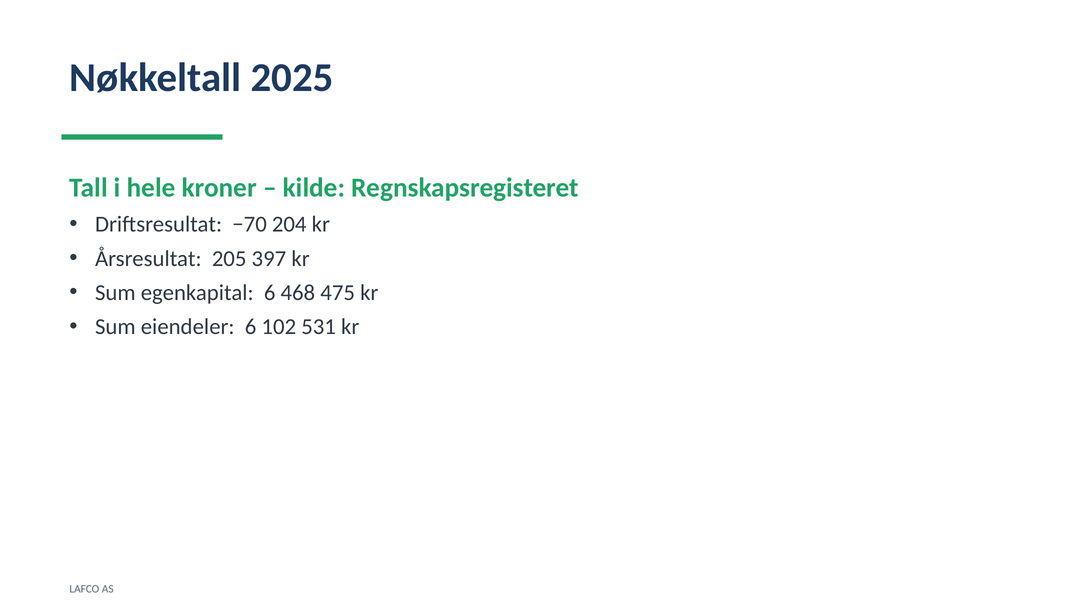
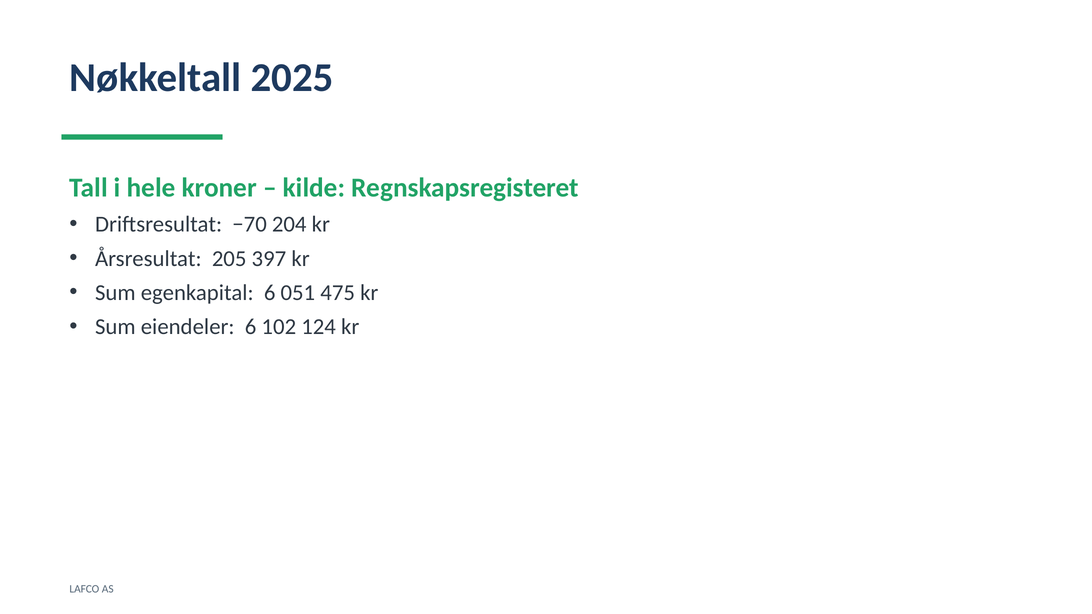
468: 468 -> 051
531: 531 -> 124
